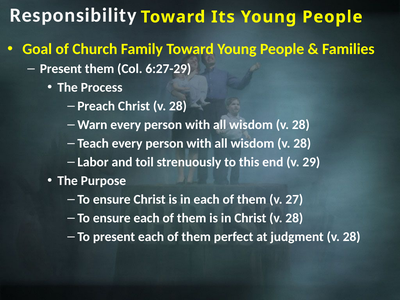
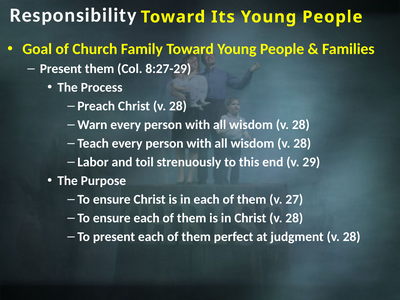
6:27-29: 6:27-29 -> 8:27-29
